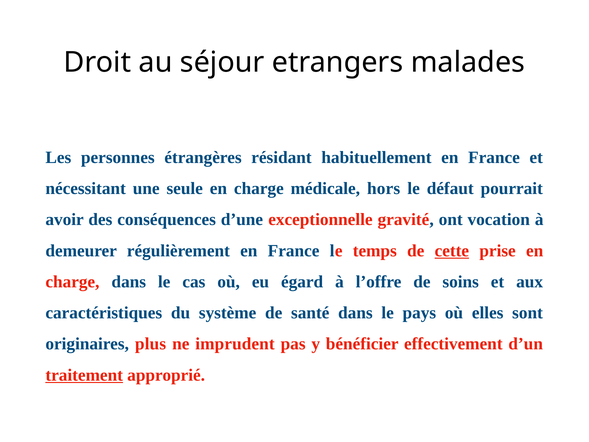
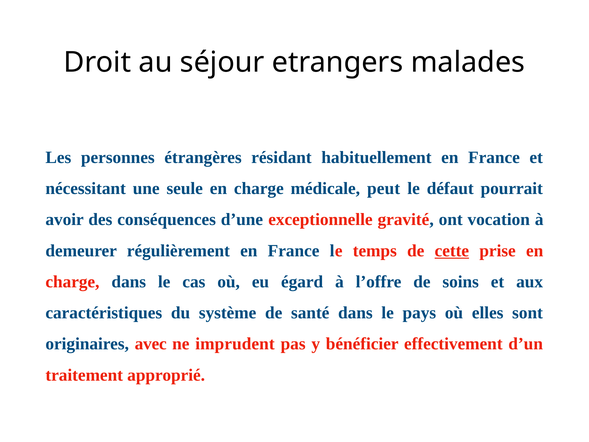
hors: hors -> peut
plus: plus -> avec
traitement underline: present -> none
